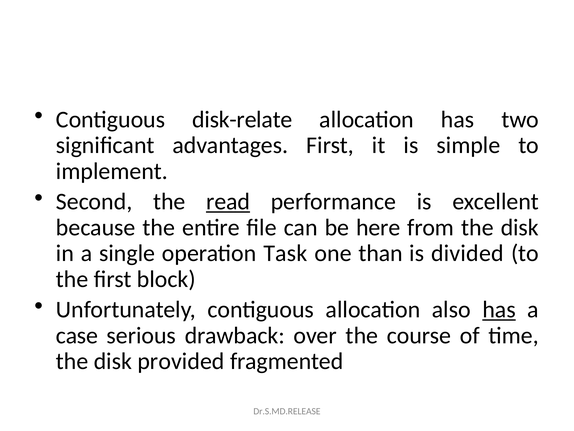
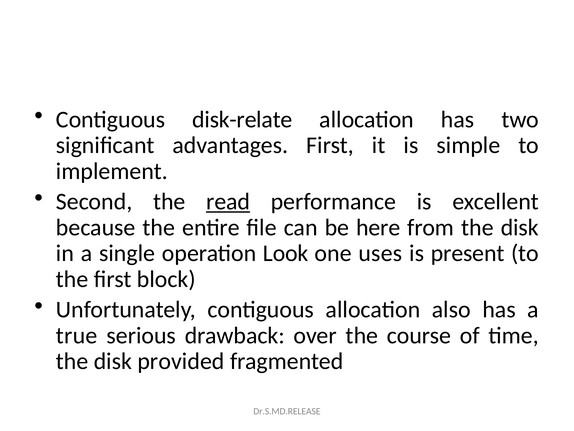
Task: Task -> Look
than: than -> uses
divided: divided -> present
has at (499, 309) underline: present -> none
case: case -> true
